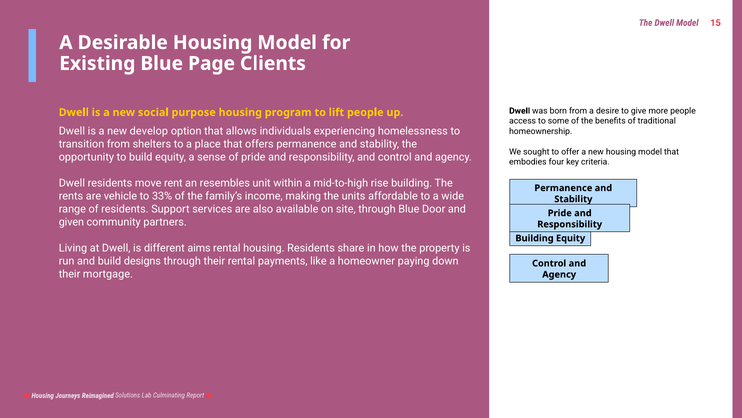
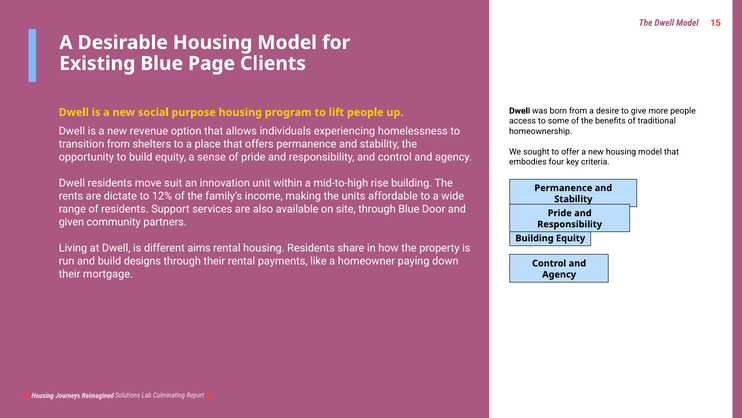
develop: develop -> revenue
rent: rent -> suit
resembles: resembles -> innovation
vehicle: vehicle -> dictate
33%: 33% -> 12%
